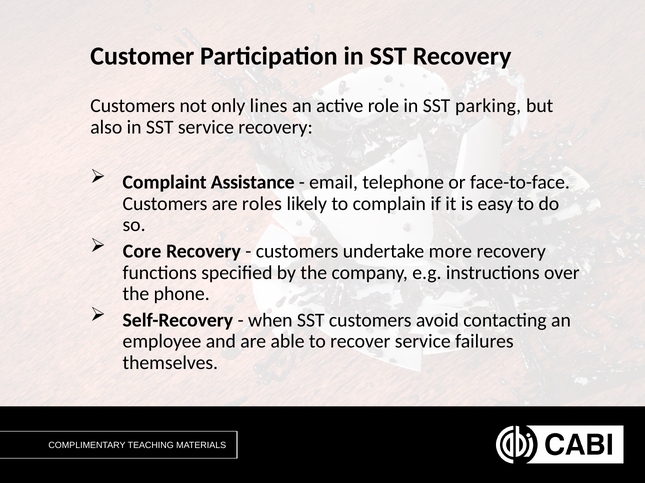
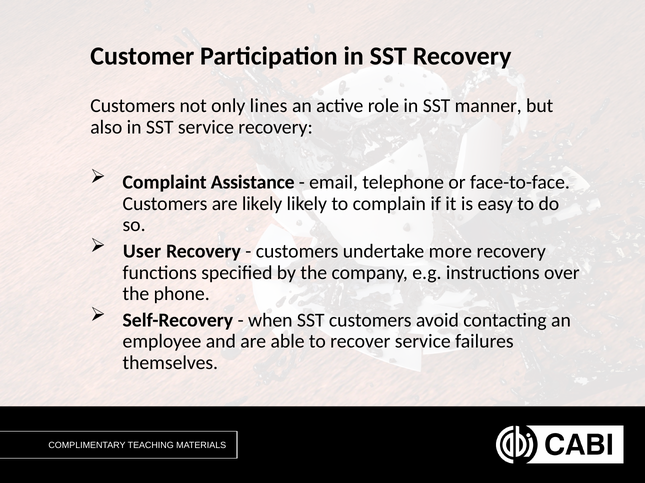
parking: parking -> manner
are roles: roles -> likely
Core: Core -> User
